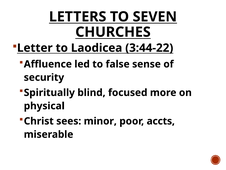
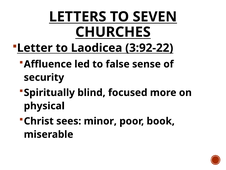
3:44-22: 3:44-22 -> 3:92-22
accts: accts -> book
